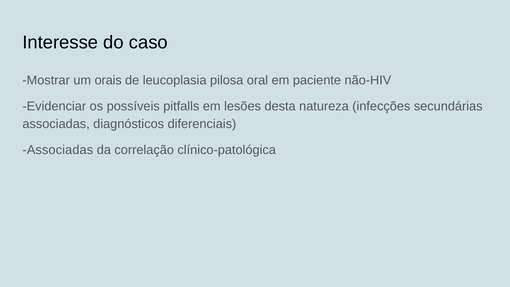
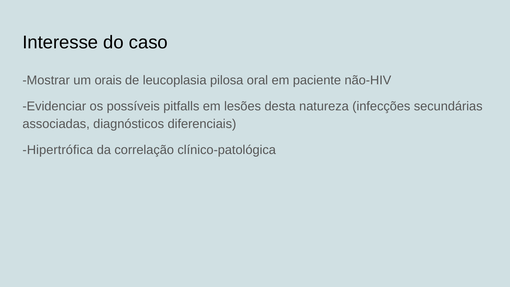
Associadas at (58, 150): Associadas -> Hipertrófica
